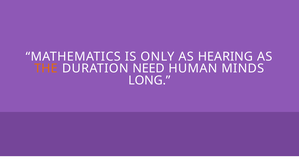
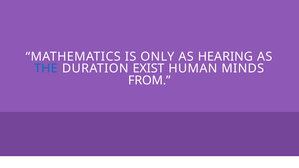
THE colour: orange -> blue
NEED: NEED -> EXIST
LONG: LONG -> FROM
